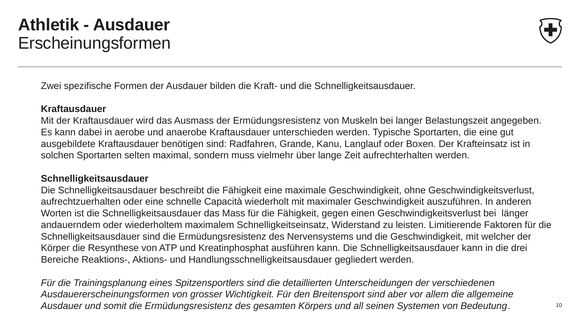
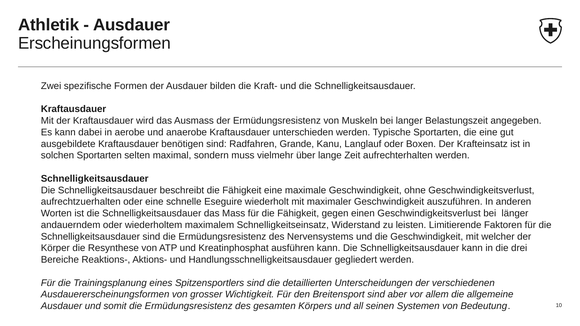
Capacità: Capacità -> Eseguire
